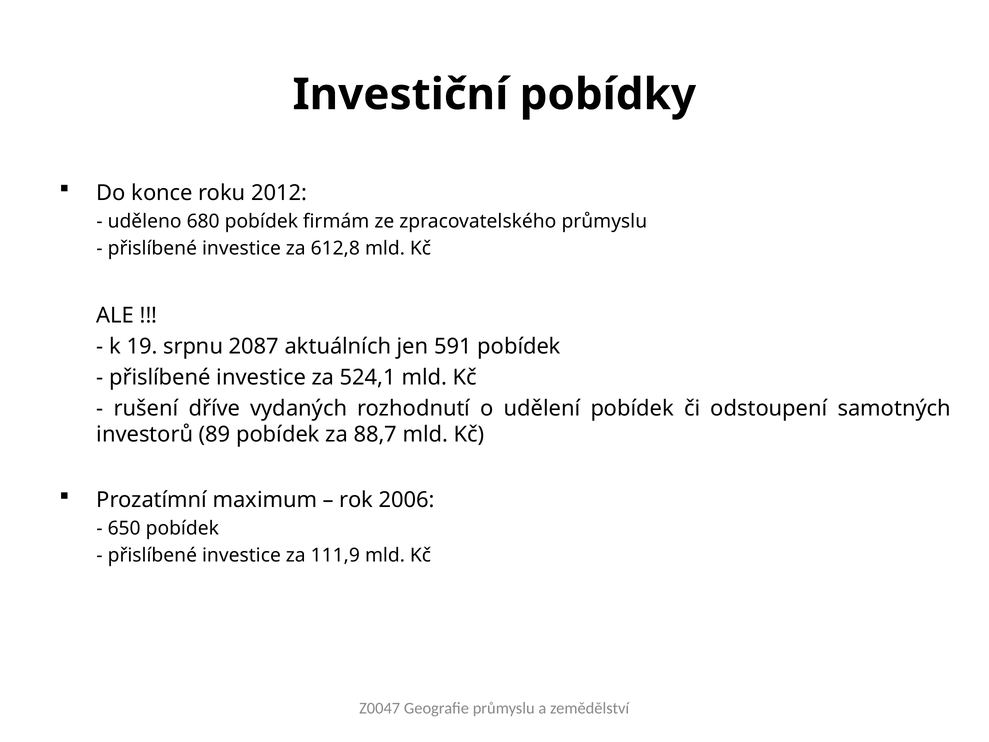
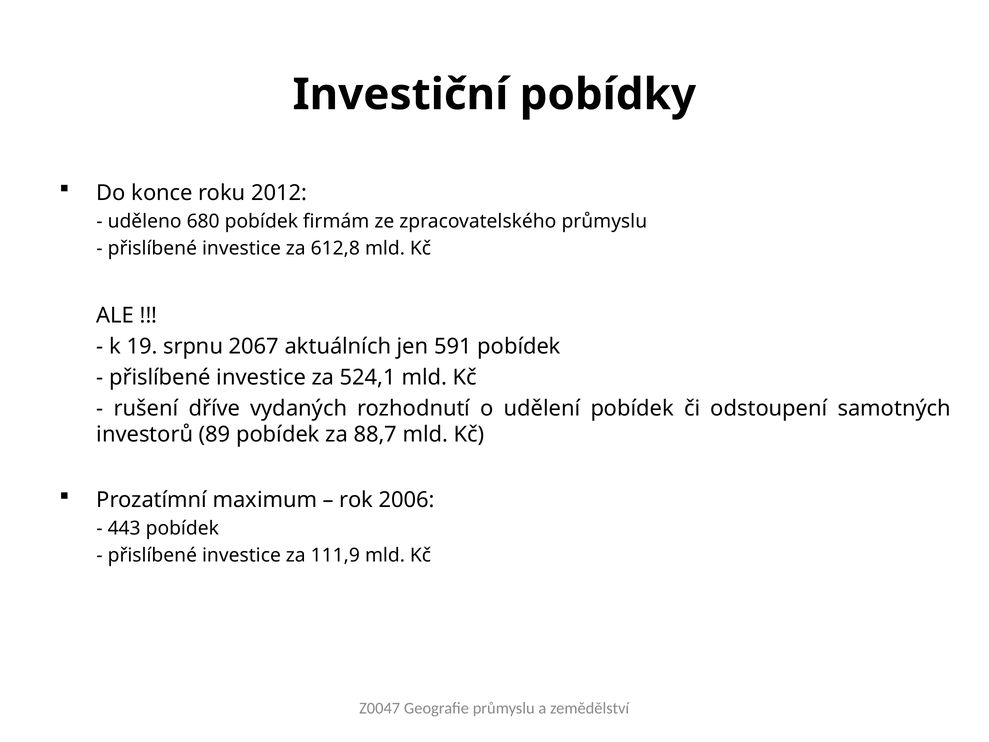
2087: 2087 -> 2067
650: 650 -> 443
